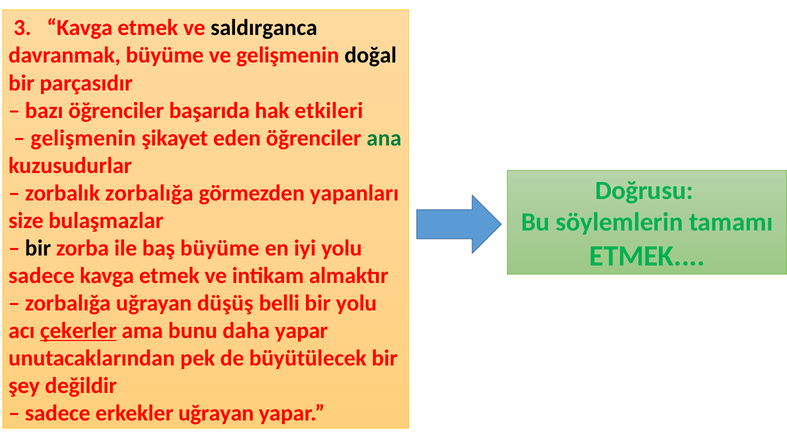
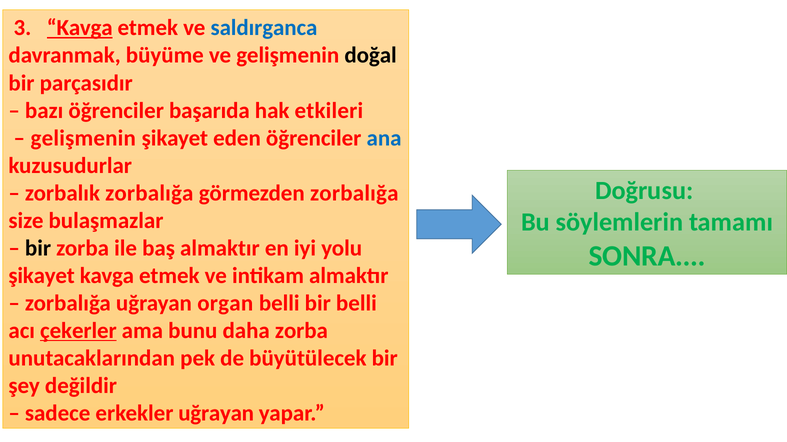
Kavga at (80, 28) underline: none -> present
saldırganca colour: black -> blue
ana colour: green -> blue
görmezden yapanları: yapanları -> zorbalığa
baş büyüme: büyüme -> almaktır
ETMEK at (647, 256): ETMEK -> SONRA
sadece at (41, 276): sadece -> şikayet
düşüş: düşüş -> organ
bir yolu: yolu -> belli
daha yapar: yapar -> zorba
